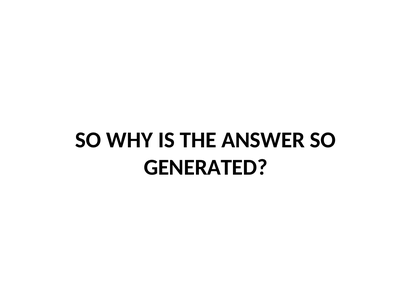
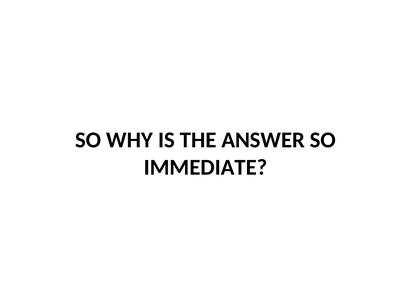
GENERATED: GENERATED -> IMMEDIATE
